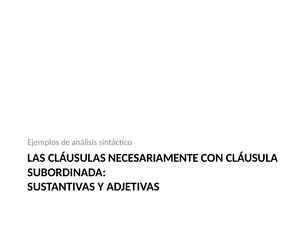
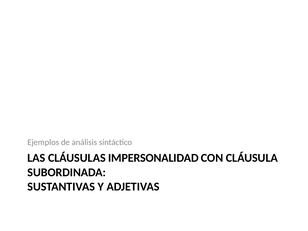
NECESARIAMENTE: NECESARIAMENTE -> IMPERSONALIDAD
